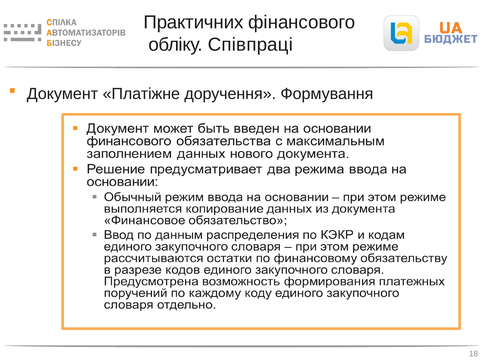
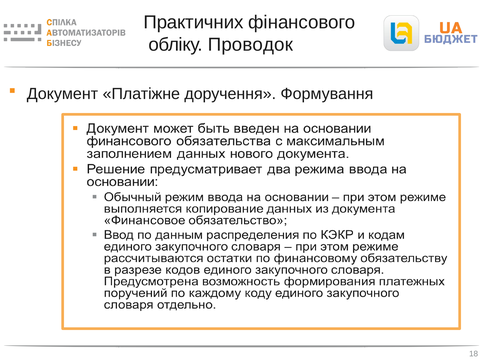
Співпраці: Співпраці -> Проводок
